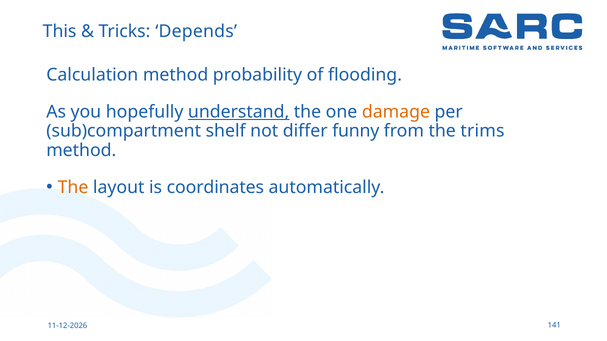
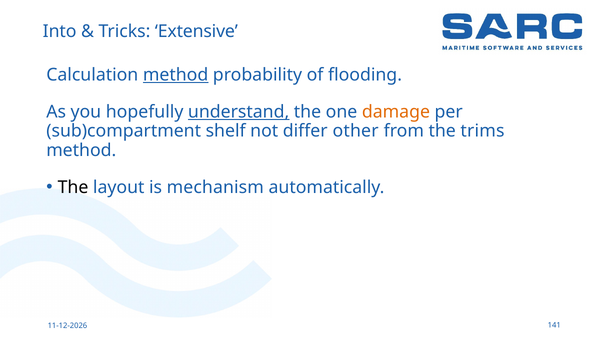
This: This -> Into
Depends: Depends -> Extensive
method at (176, 75) underline: none -> present
funny: funny -> other
The at (73, 188) colour: orange -> black
coordinates: coordinates -> mechanism
